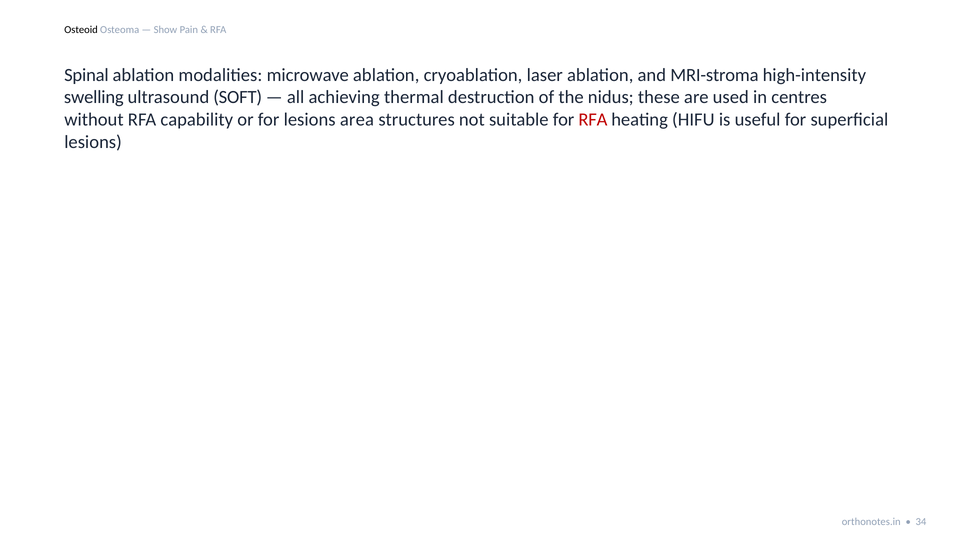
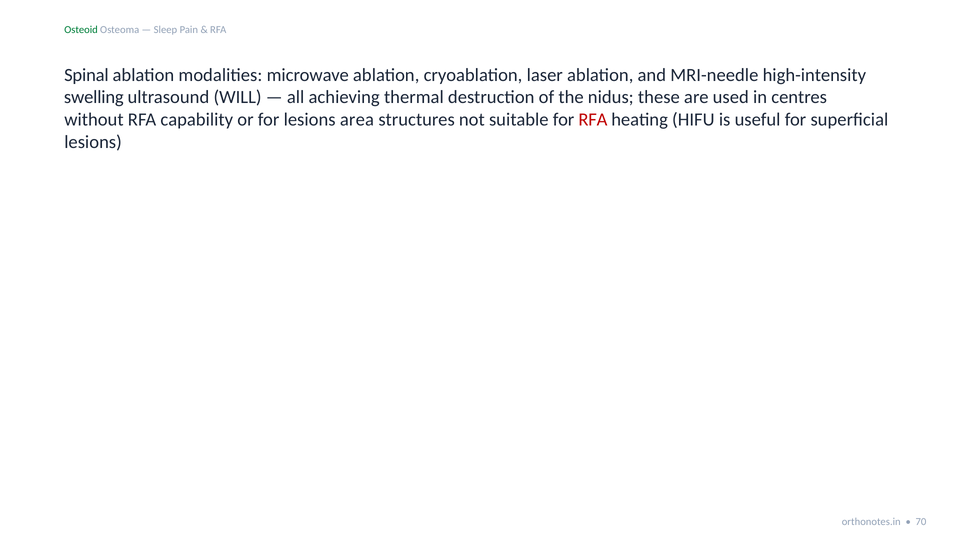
Osteoid colour: black -> green
Show: Show -> Sleep
MRI-stroma: MRI-stroma -> MRI-needle
SOFT: SOFT -> WILL
34: 34 -> 70
